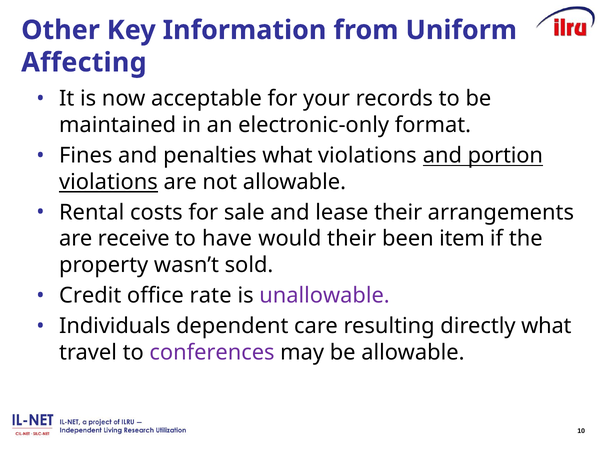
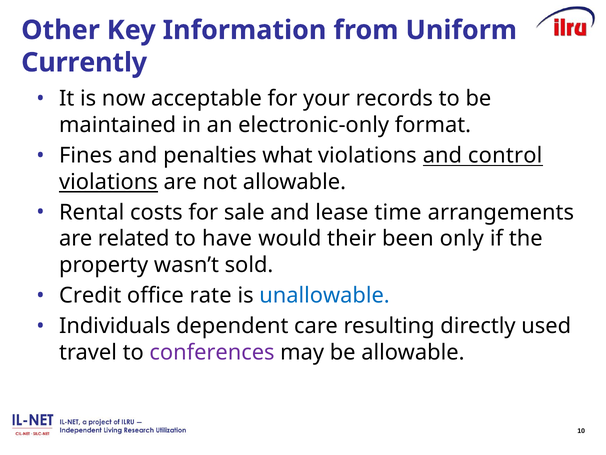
Affecting: Affecting -> Currently
portion: portion -> control
lease their: their -> time
receive: receive -> related
item: item -> only
unallowable colour: purple -> blue
directly what: what -> used
